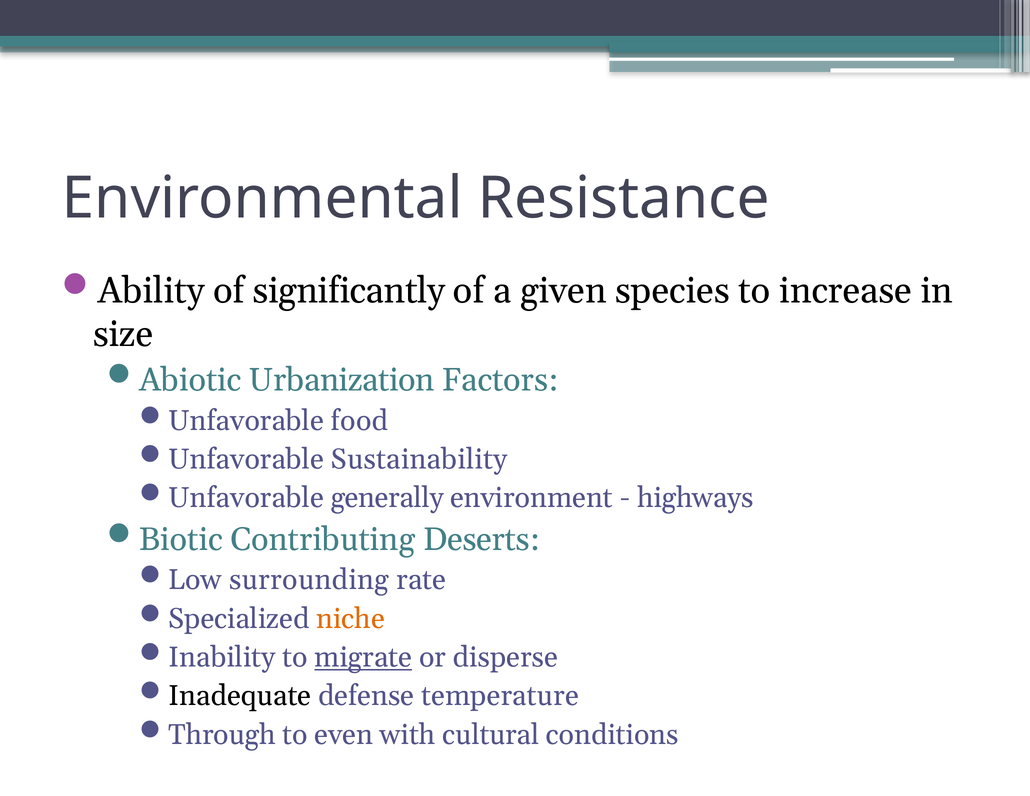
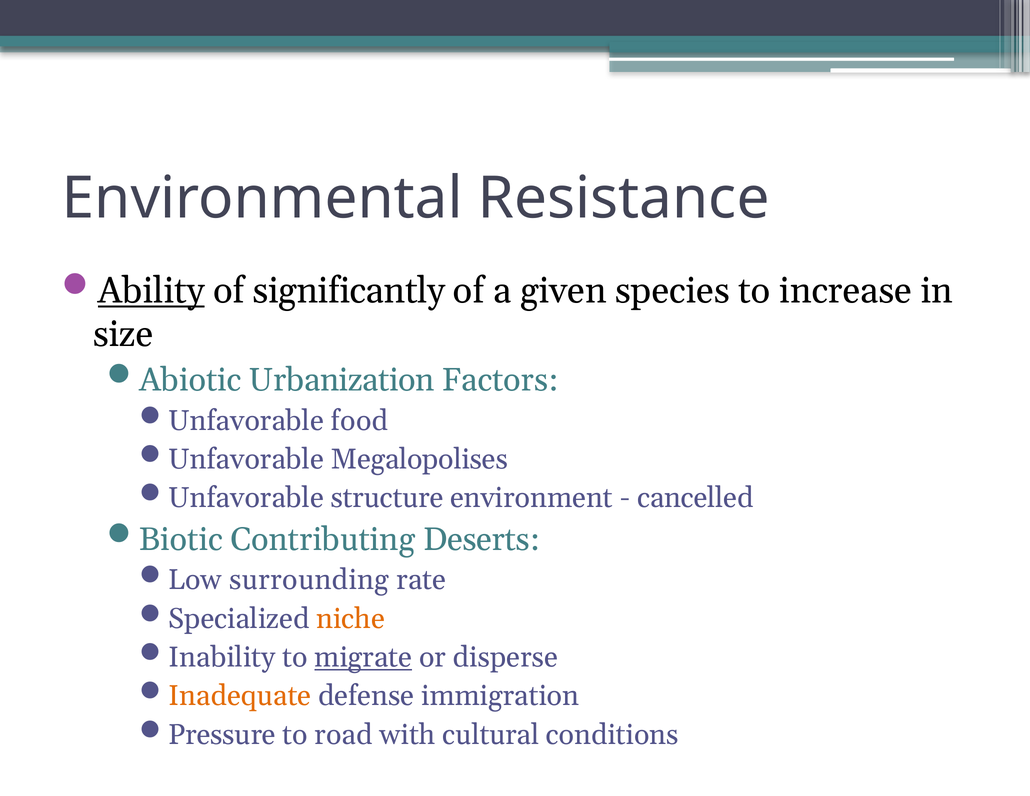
Ability underline: none -> present
Sustainability: Sustainability -> Megalopolises
generally: generally -> structure
highways: highways -> cancelled
Inadequate colour: black -> orange
temperature: temperature -> immigration
Through: Through -> Pressure
even: even -> road
